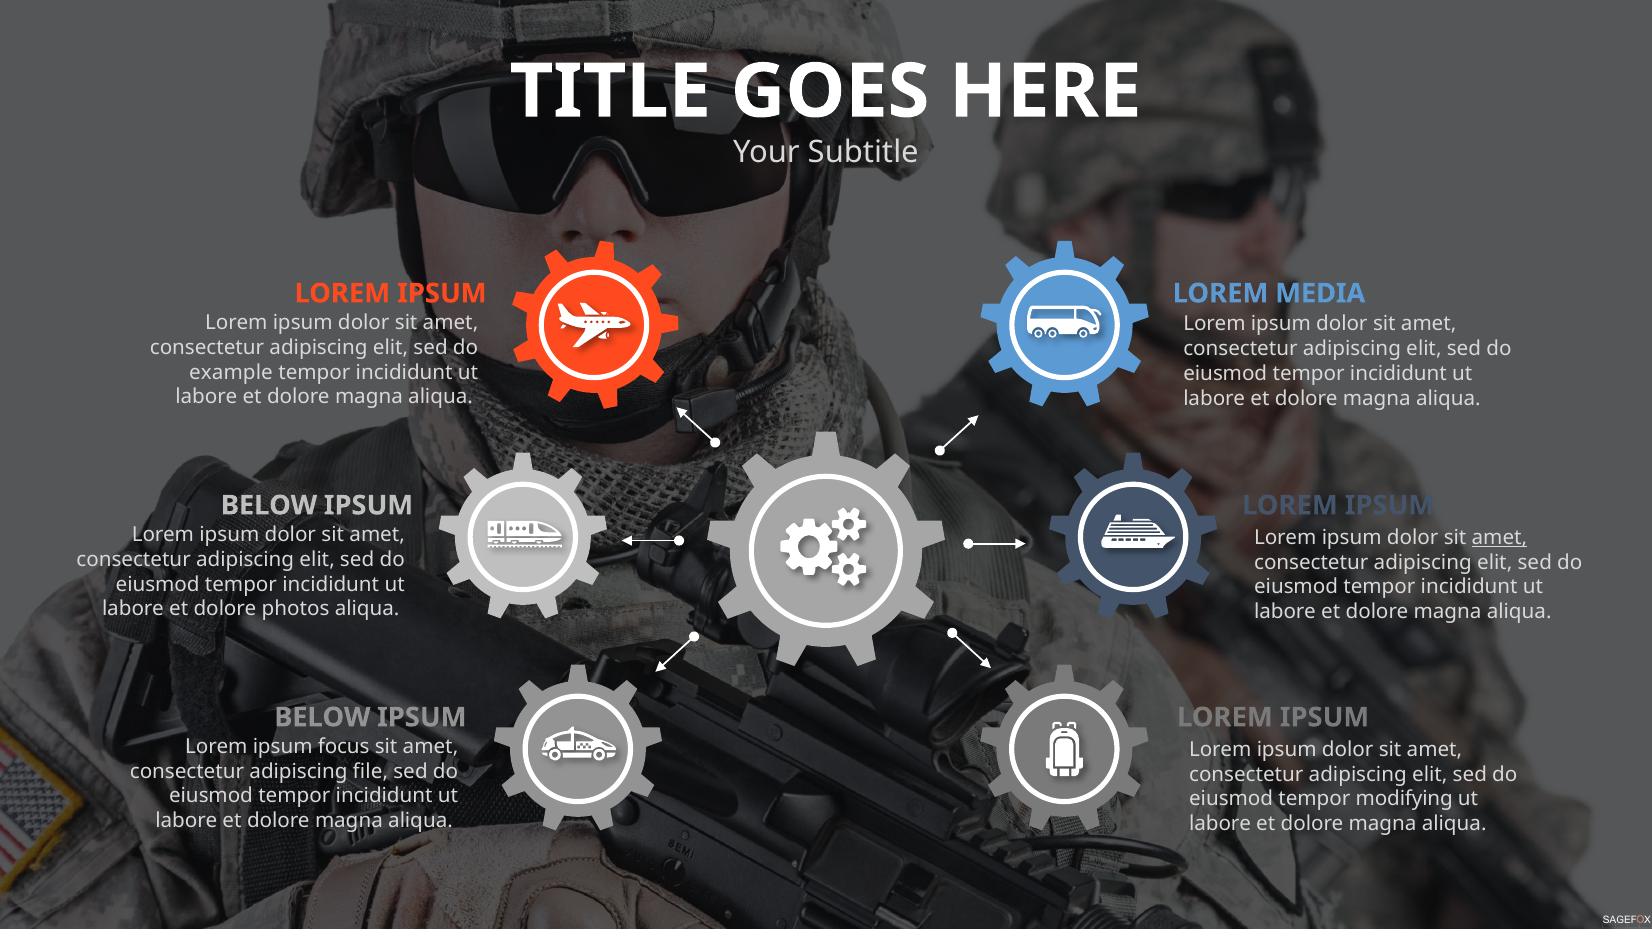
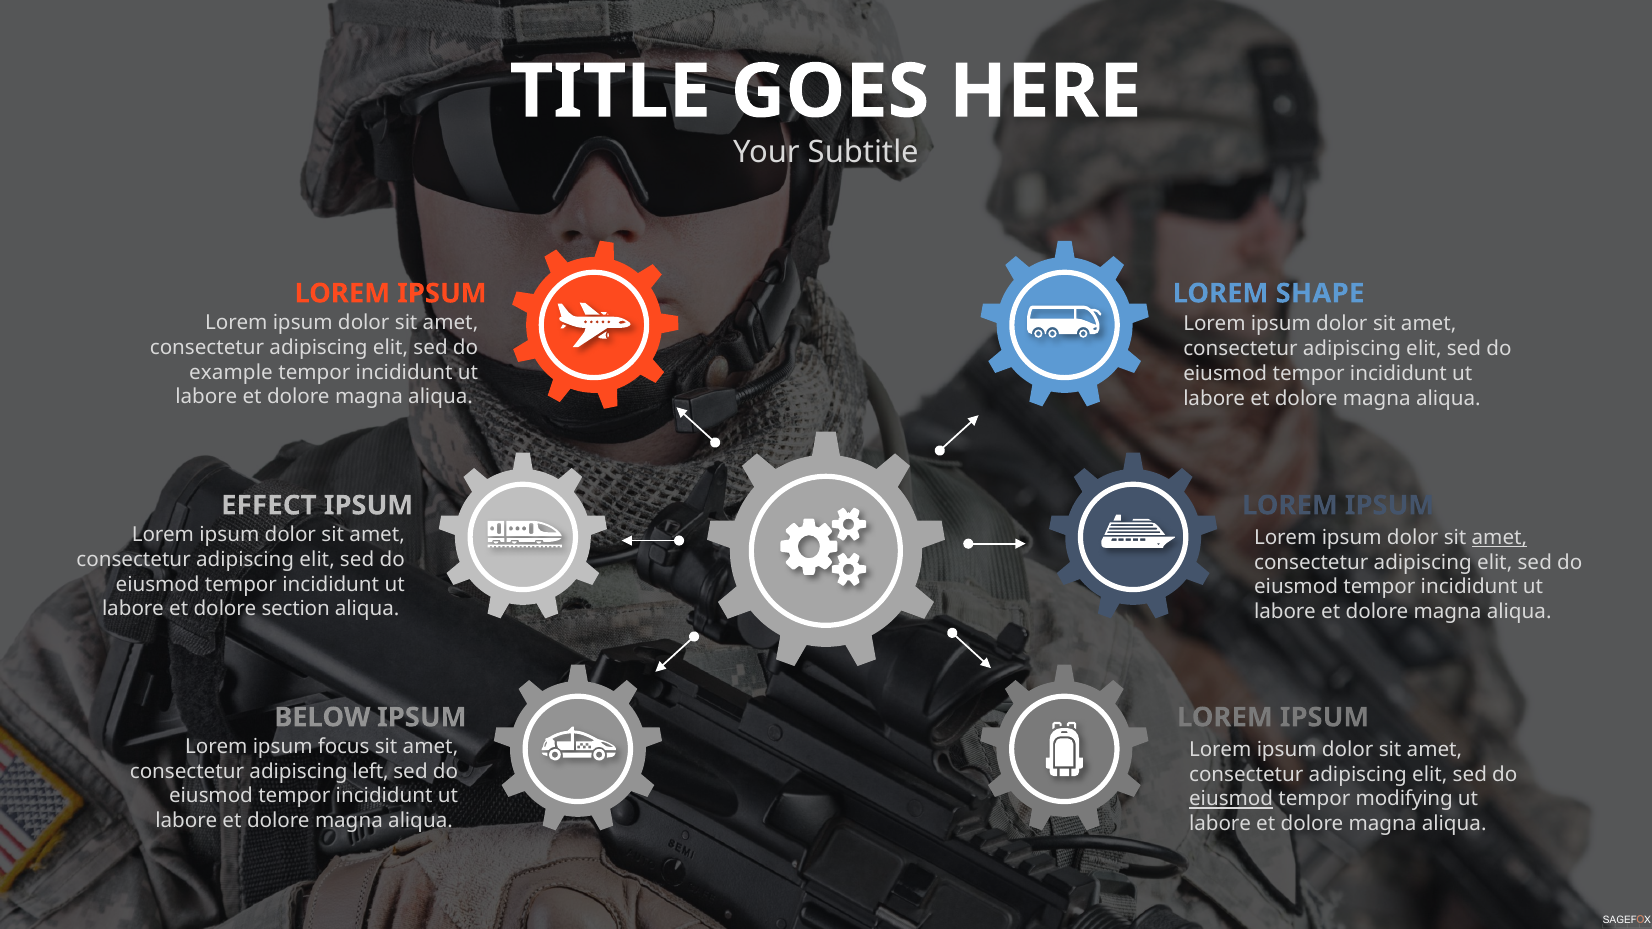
MEDIA: MEDIA -> SHAPE
BELOW at (269, 506): BELOW -> EFFECT
photos: photos -> section
file: file -> left
eiusmod at (1231, 799) underline: none -> present
